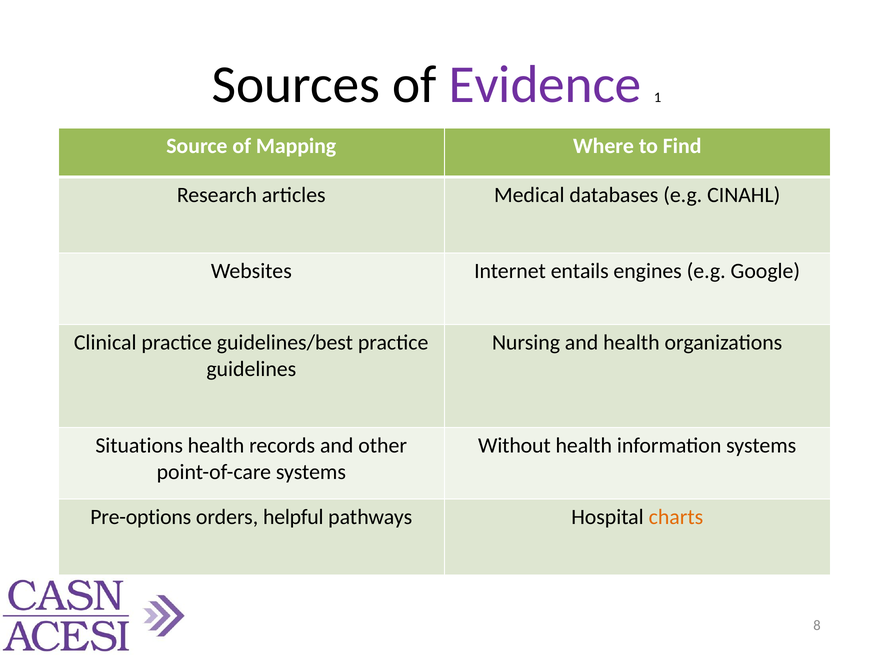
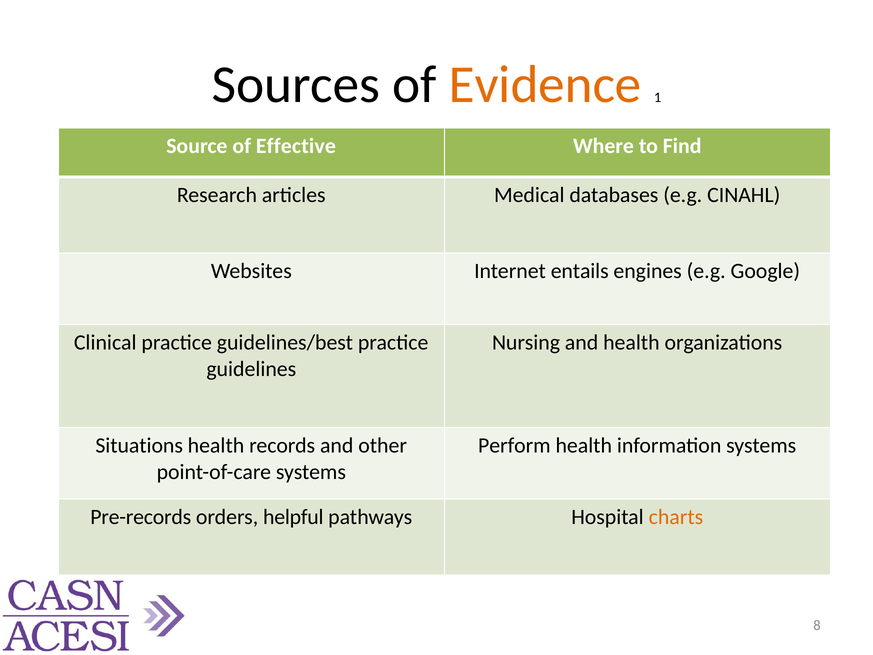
Evidence colour: purple -> orange
Mapping: Mapping -> Effective
Without: Without -> Perform
Pre-options: Pre-options -> Pre-records
